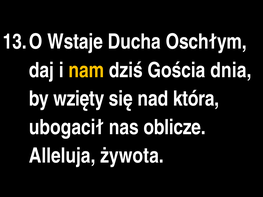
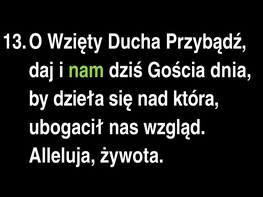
Wstaje: Wstaje -> Wzięty
Oschłym: Oschłym -> Przybądź
nam colour: yellow -> light green
wzięty: wzięty -> dzieła
oblicze: oblicze -> wzgląd
